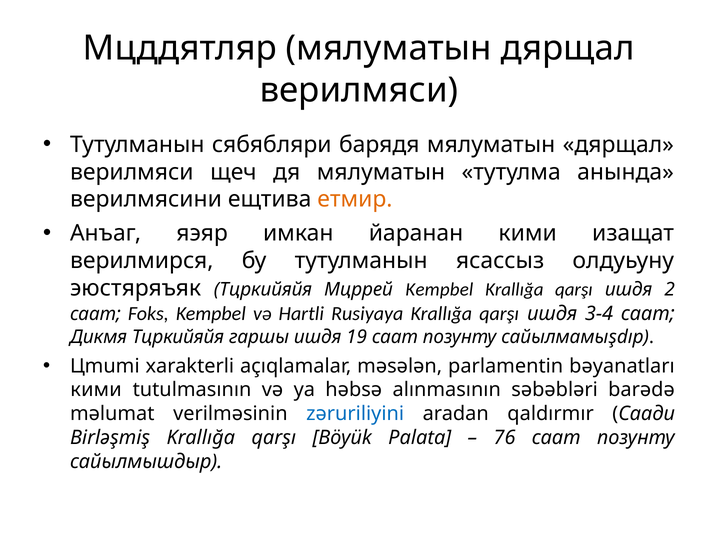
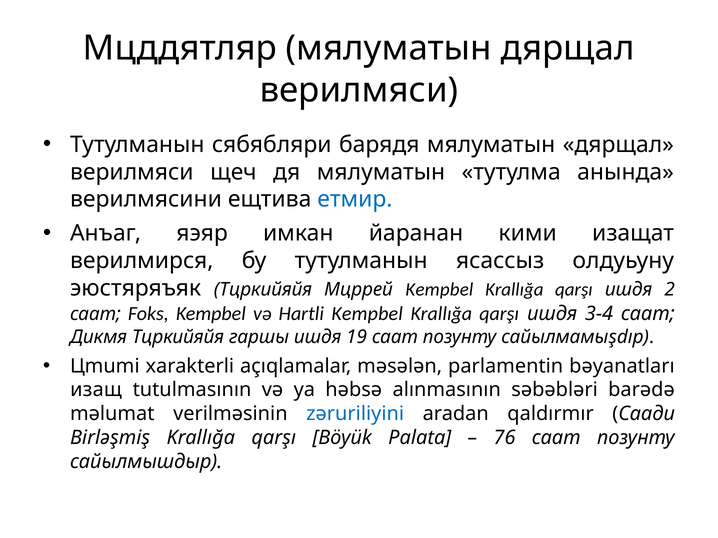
етмир colour: orange -> blue
Hartli Rusiyaya: Rusiyaya -> Kempbel
кими at (96, 390): кими -> изащ
